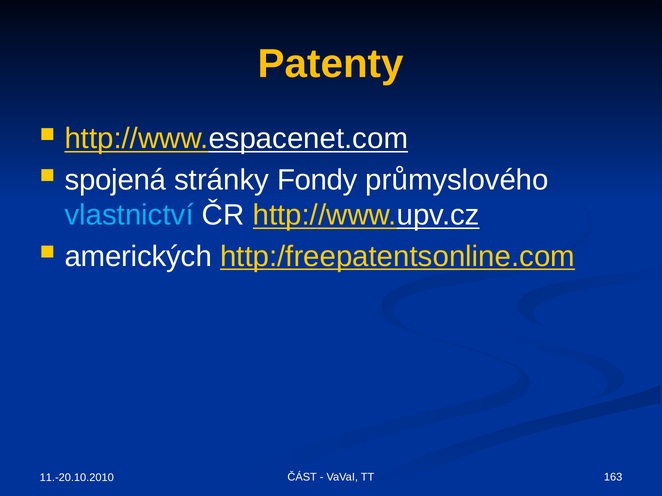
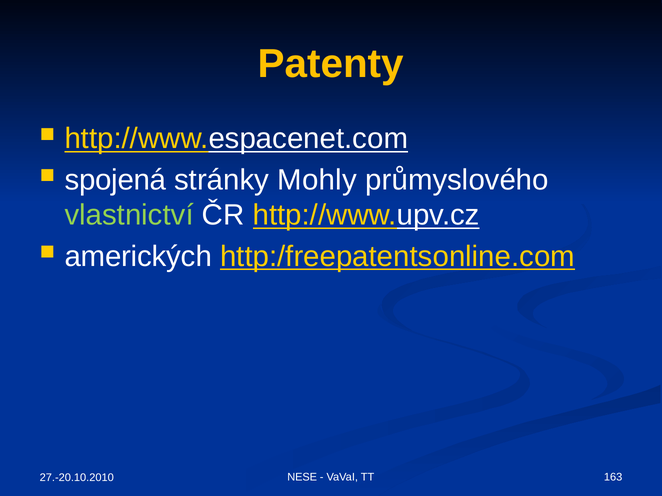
Fondy: Fondy -> Mohly
vlastnictví colour: light blue -> light green
ČÁST: ČÁST -> NESE
11.-20.10.2010: 11.-20.10.2010 -> 27.-20.10.2010
